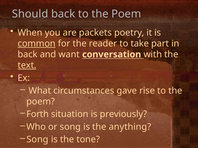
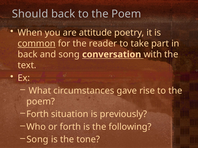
packets: packets -> attitude
and want: want -> song
text underline: present -> none
or song: song -> forth
anything: anything -> following
